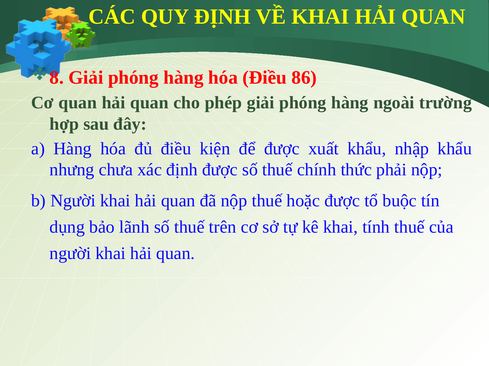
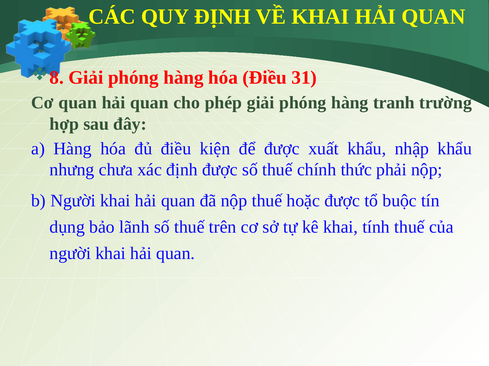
86: 86 -> 31
ngoài: ngoài -> tranh
